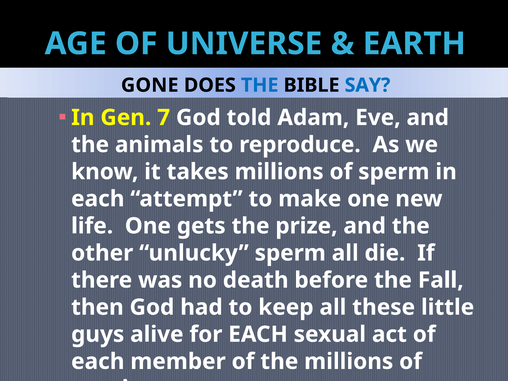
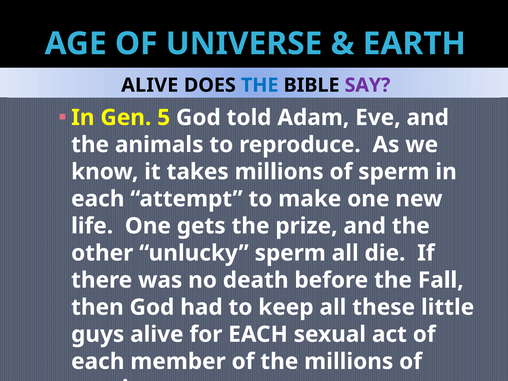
GONE at (150, 85): GONE -> ALIVE
SAY colour: blue -> purple
7: 7 -> 5
